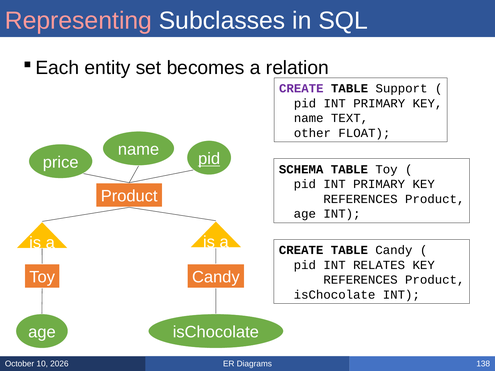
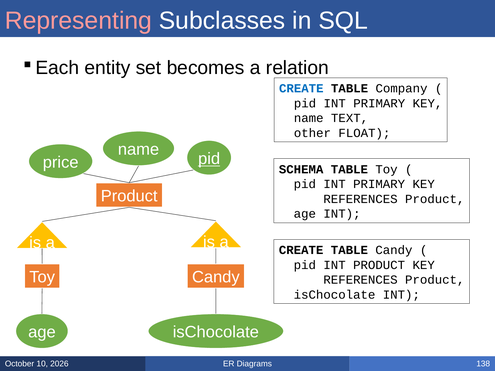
CREATE at (301, 89) colour: purple -> blue
Support: Support -> Company
INT RELATES: RELATES -> PRODUCT
